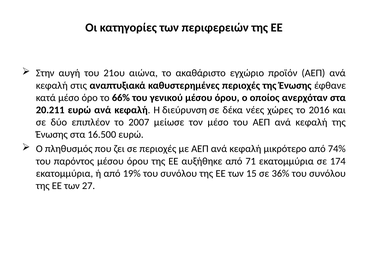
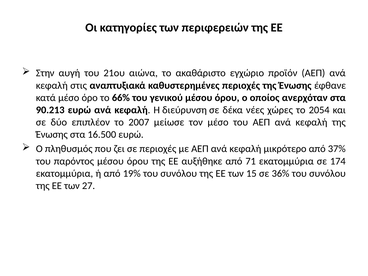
20.211: 20.211 -> 90.213
2016: 2016 -> 2054
74%: 74% -> 37%
